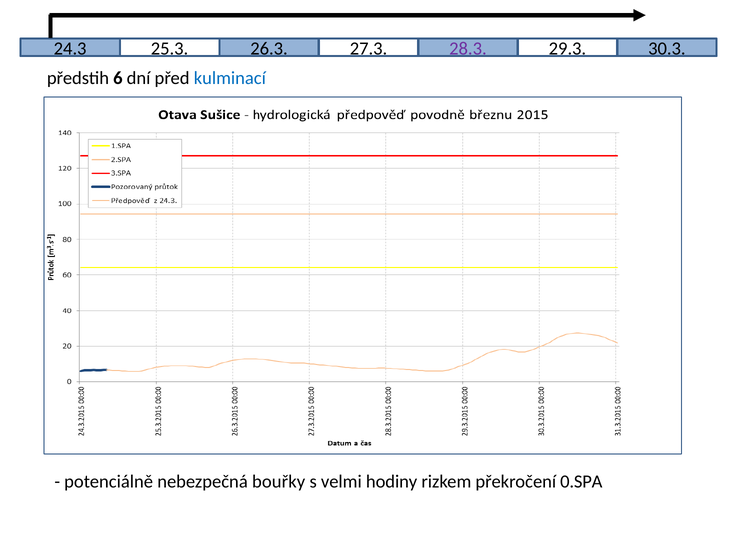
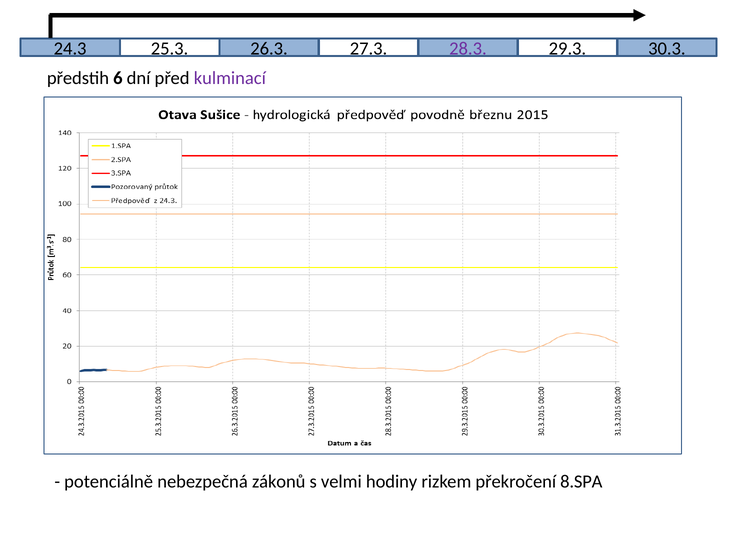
kulminací colour: blue -> purple
bouřky: bouřky -> zákonů
0.SPA: 0.SPA -> 8.SPA
